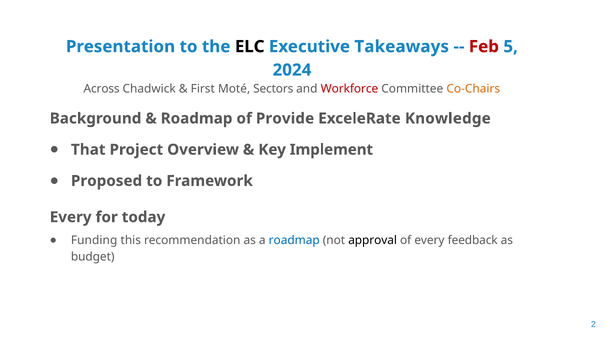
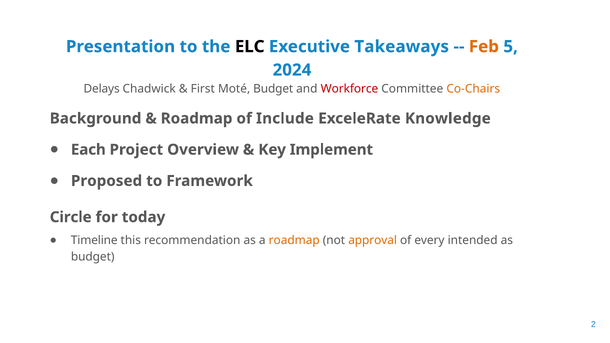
Feb colour: red -> orange
Across: Across -> Delays
Moté Sectors: Sectors -> Budget
Provide: Provide -> Include
That: That -> Each
Every at (71, 217): Every -> Circle
Funding: Funding -> Timeline
roadmap at (294, 240) colour: blue -> orange
approval colour: black -> orange
feedback: feedback -> intended
